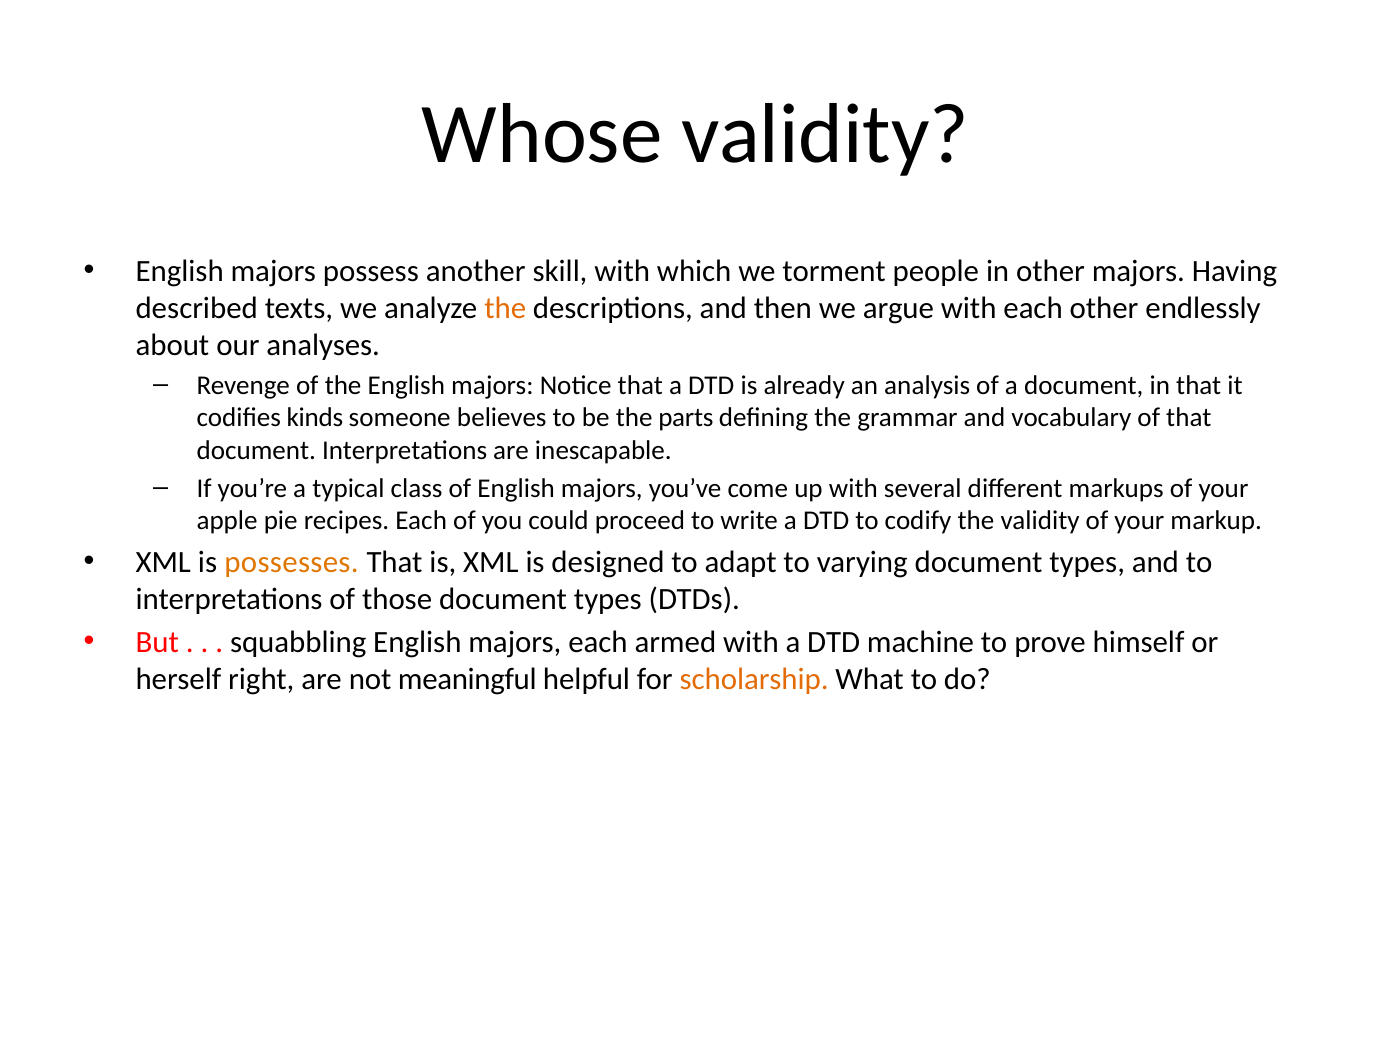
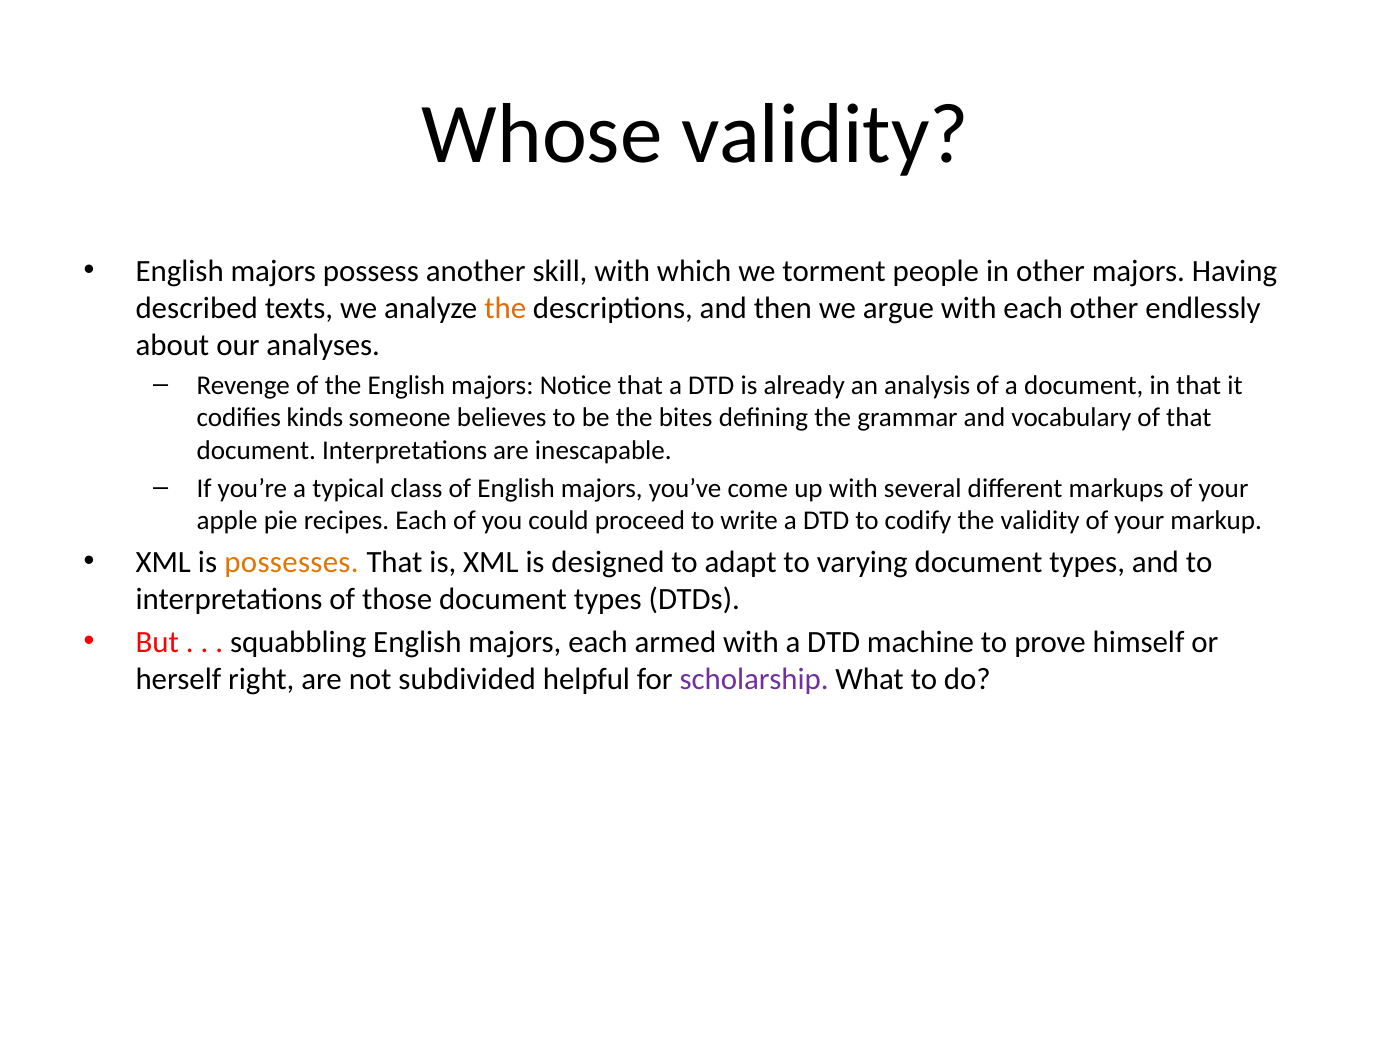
parts: parts -> bites
meaningful: meaningful -> subdivided
scholarship colour: orange -> purple
